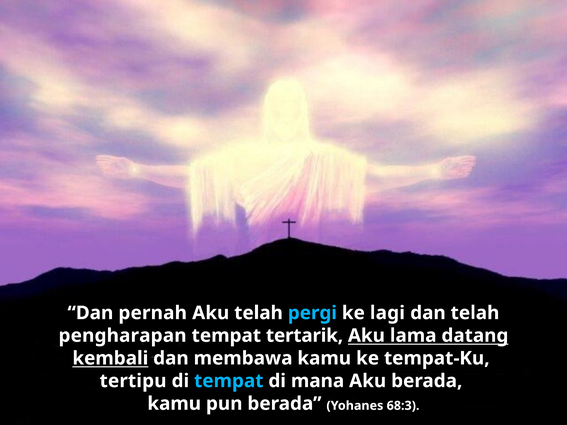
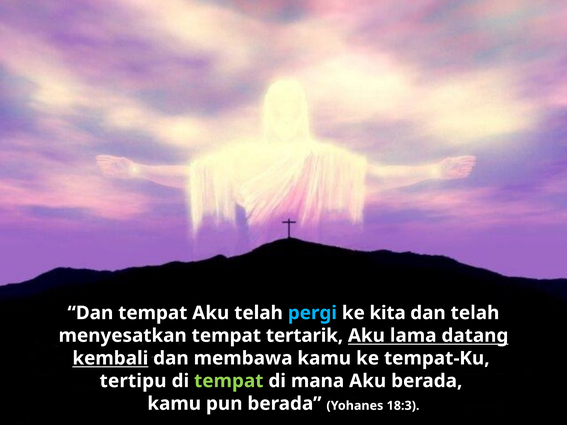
Dan pernah: pernah -> tempat
lagi: lagi -> kita
pengharapan: pengharapan -> menyesatkan
tempat at (229, 381) colour: light blue -> light green
68:3: 68:3 -> 18:3
